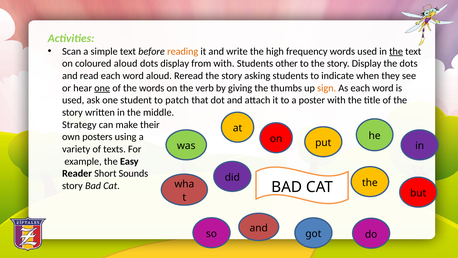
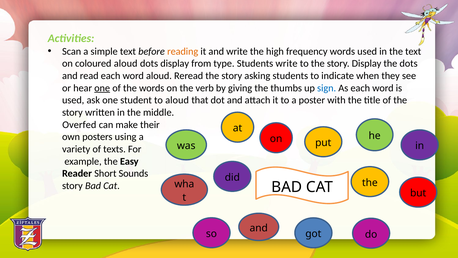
the at (396, 51) underline: present -> none
from with: with -> type
Students other: other -> write
sign colour: orange -> blue
to patch: patch -> aloud
Strategy: Strategy -> Overfed
